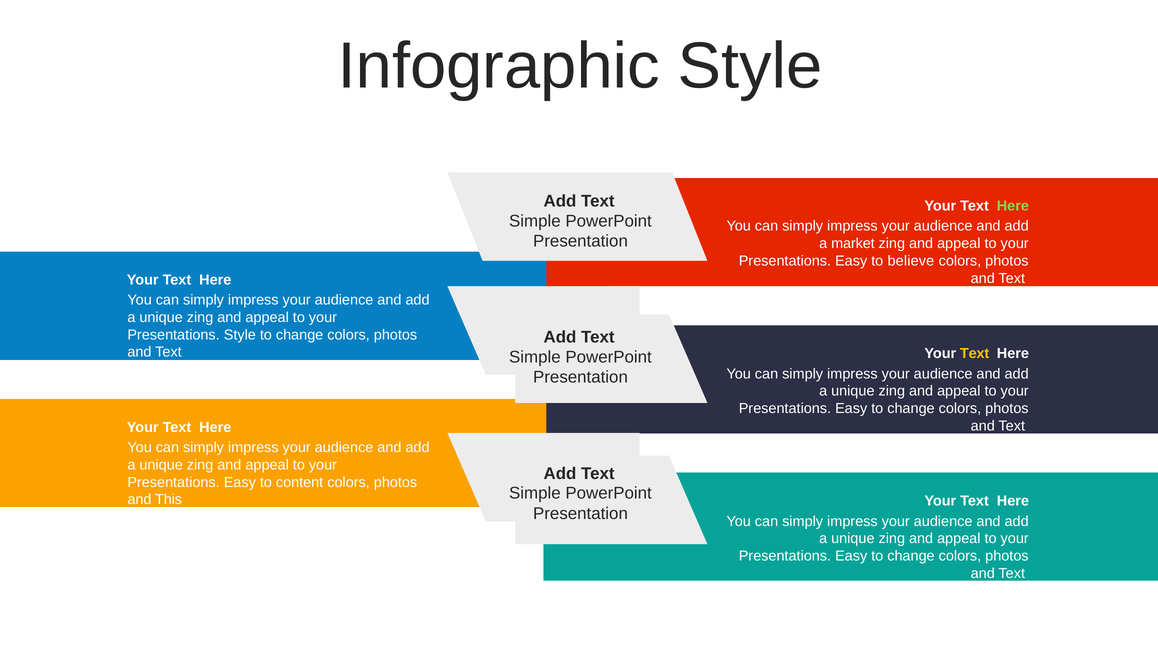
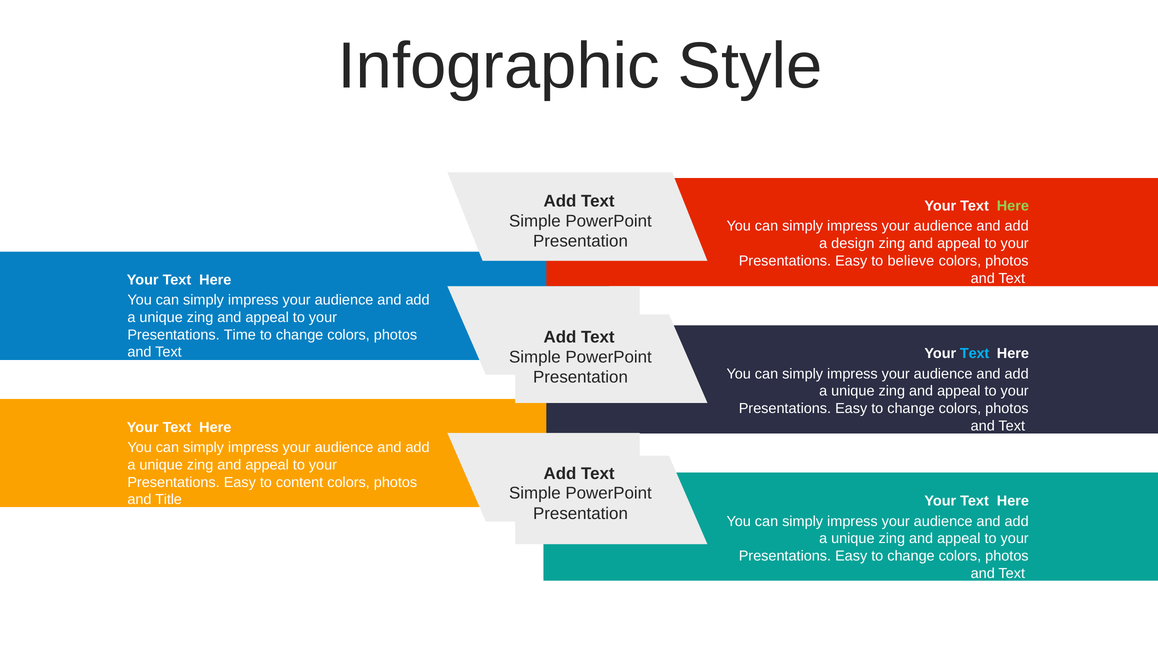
market: market -> design
Presentations Style: Style -> Time
Text at (975, 353) colour: yellow -> light blue
This: This -> Title
